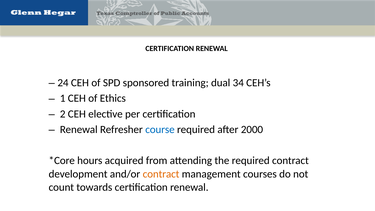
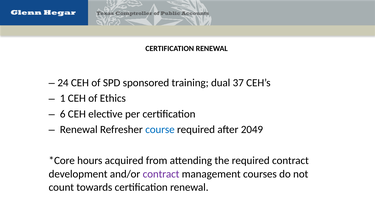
34: 34 -> 37
2: 2 -> 6
2000: 2000 -> 2049
contract at (161, 174) colour: orange -> purple
